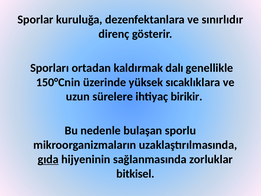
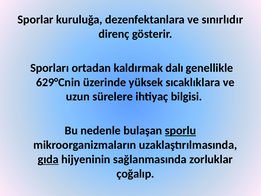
150°Cnin: 150°Cnin -> 629°Cnin
birikir: birikir -> bilgisi
sporlu underline: none -> present
bitkisel: bitkisel -> çoğalıp
